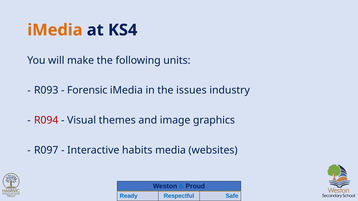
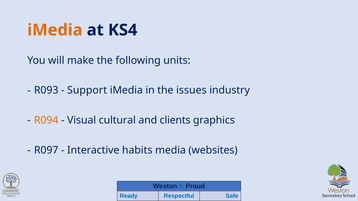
Forensic: Forensic -> Support
R094 colour: red -> orange
themes: themes -> cultural
image: image -> clients
